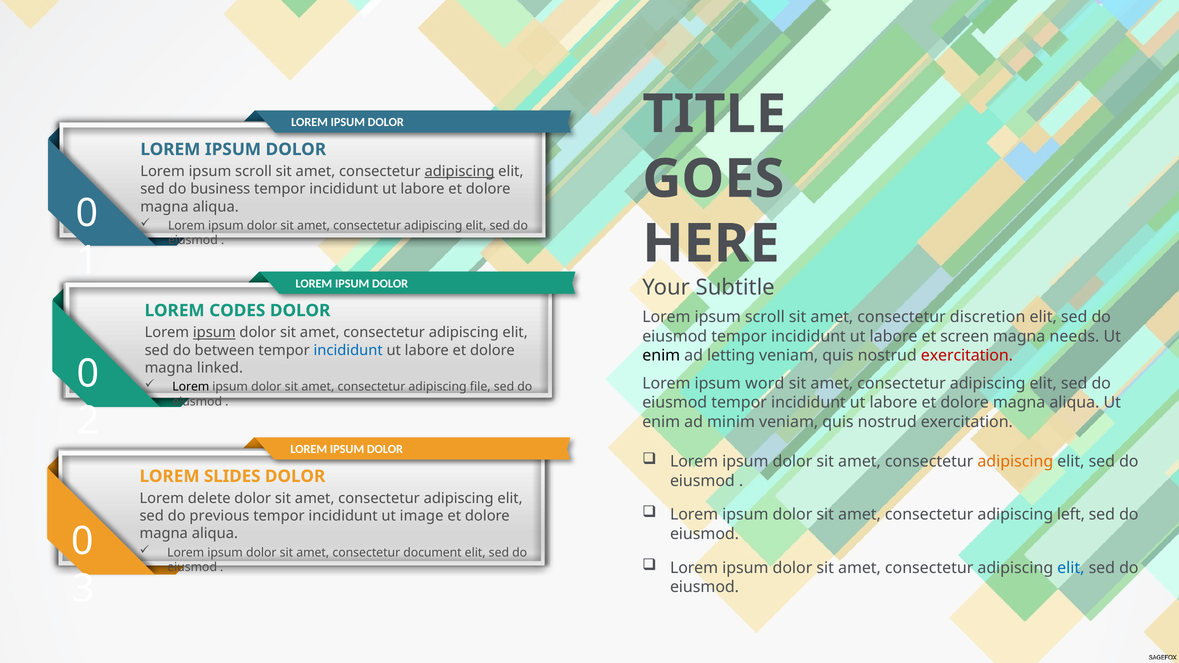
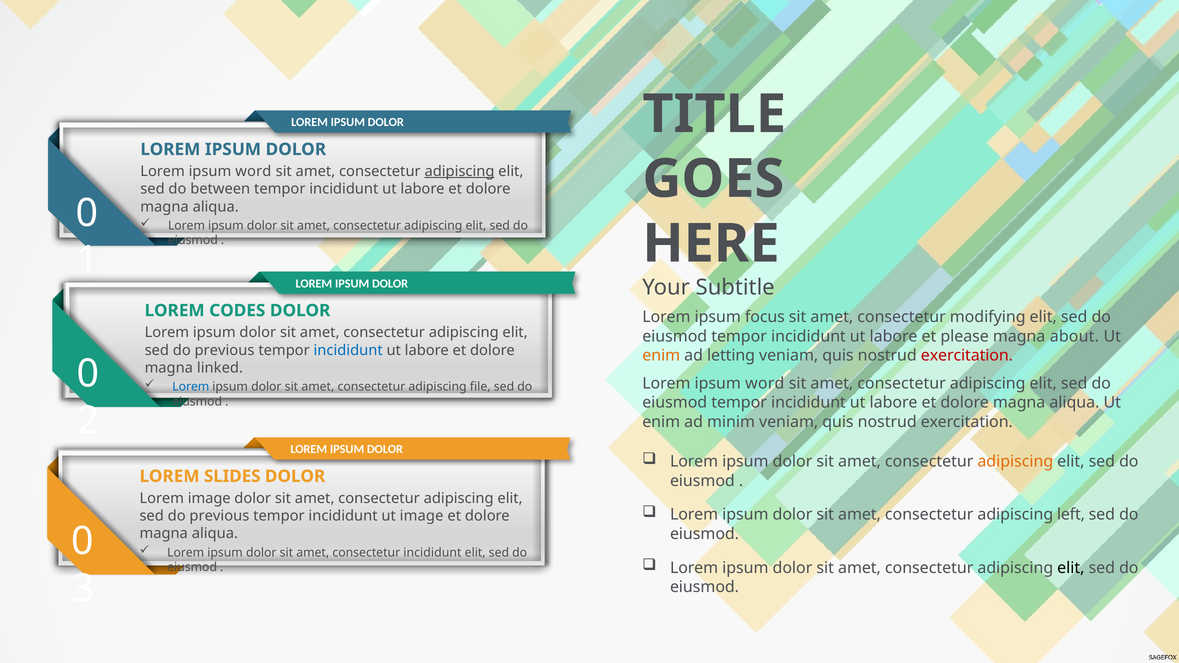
scroll at (253, 171): scroll -> word
business: business -> between
scroll at (765, 317): scroll -> focus
discretion: discretion -> modifying
ipsum at (214, 333) underline: present -> none
screen: screen -> please
needs: needs -> about
between at (225, 350): between -> previous
enim at (661, 356) colour: black -> orange
Lorem at (191, 387) colour: black -> blue
delete at (209, 498): delete -> image
consectetur document: document -> incididunt
elit at (1071, 568) colour: blue -> black
